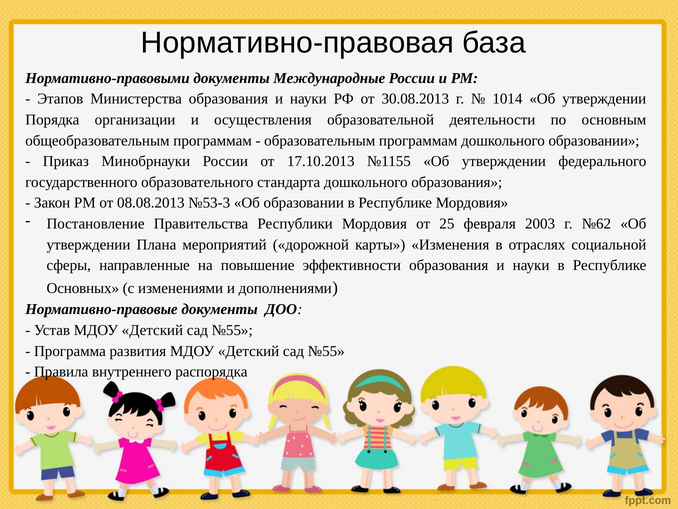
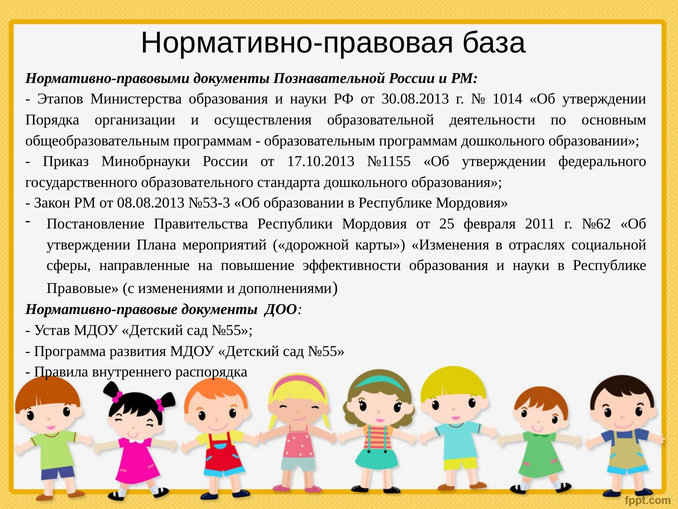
Международные: Международные -> Познавательной
2003: 2003 -> 2011
Основных: Основных -> Правовые
